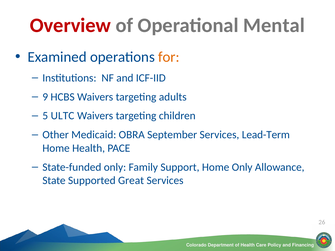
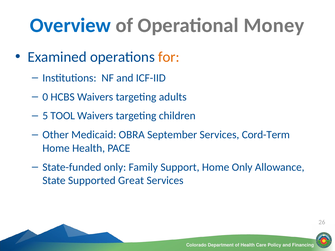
Overview colour: red -> blue
Mental: Mental -> Money
9: 9 -> 0
ULTC: ULTC -> TOOL
Lead-Term: Lead-Term -> Cord-Term
